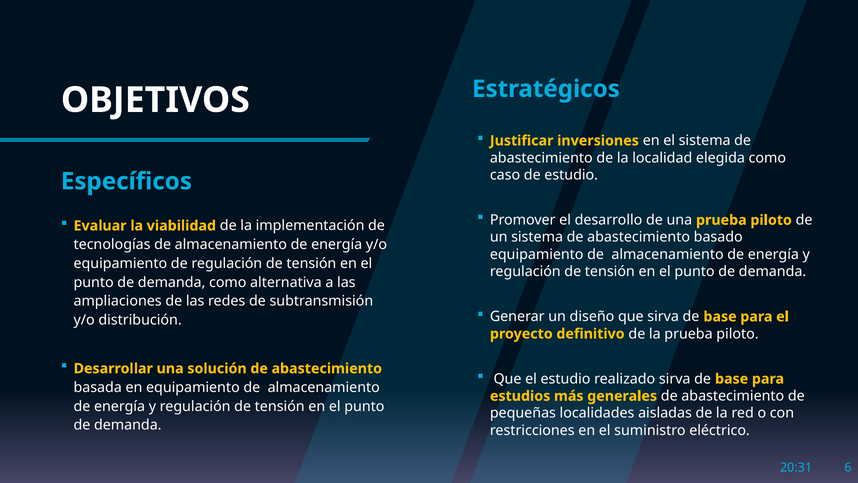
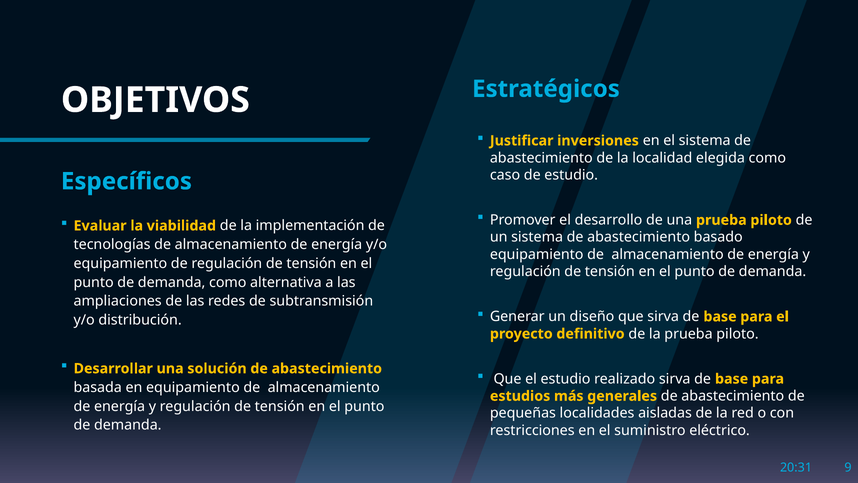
6: 6 -> 9
